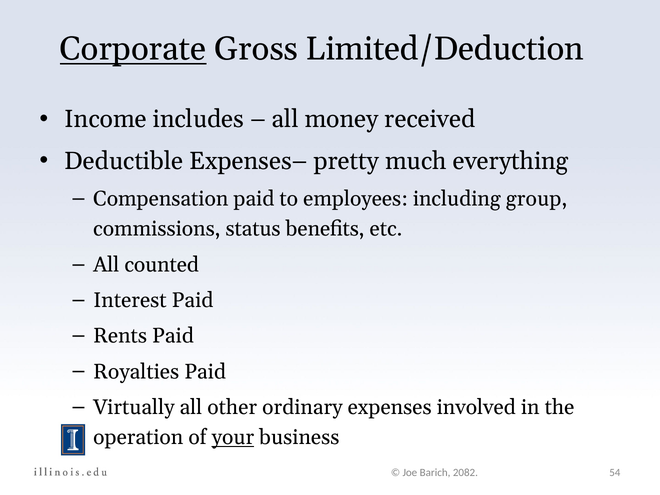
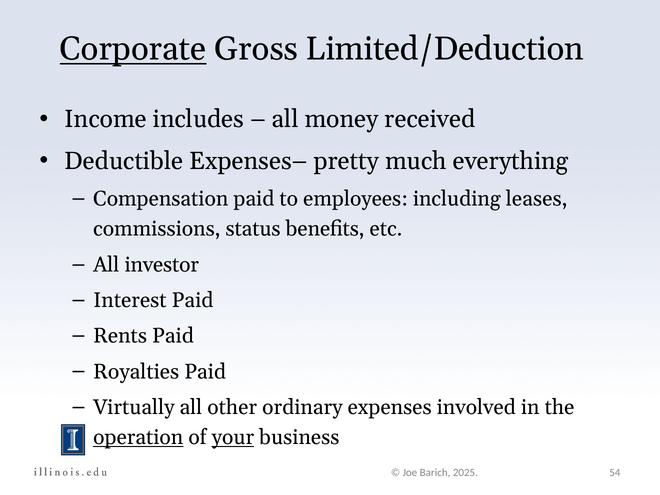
group: group -> leases
counted: counted -> investor
operation underline: none -> present
2082: 2082 -> 2025
